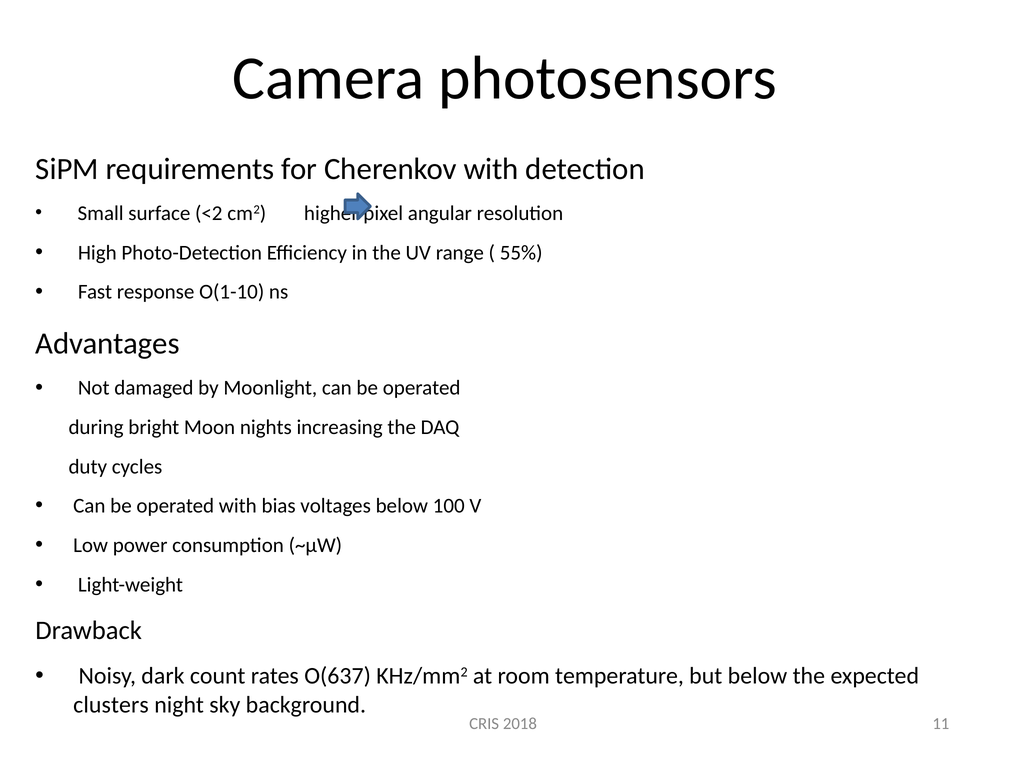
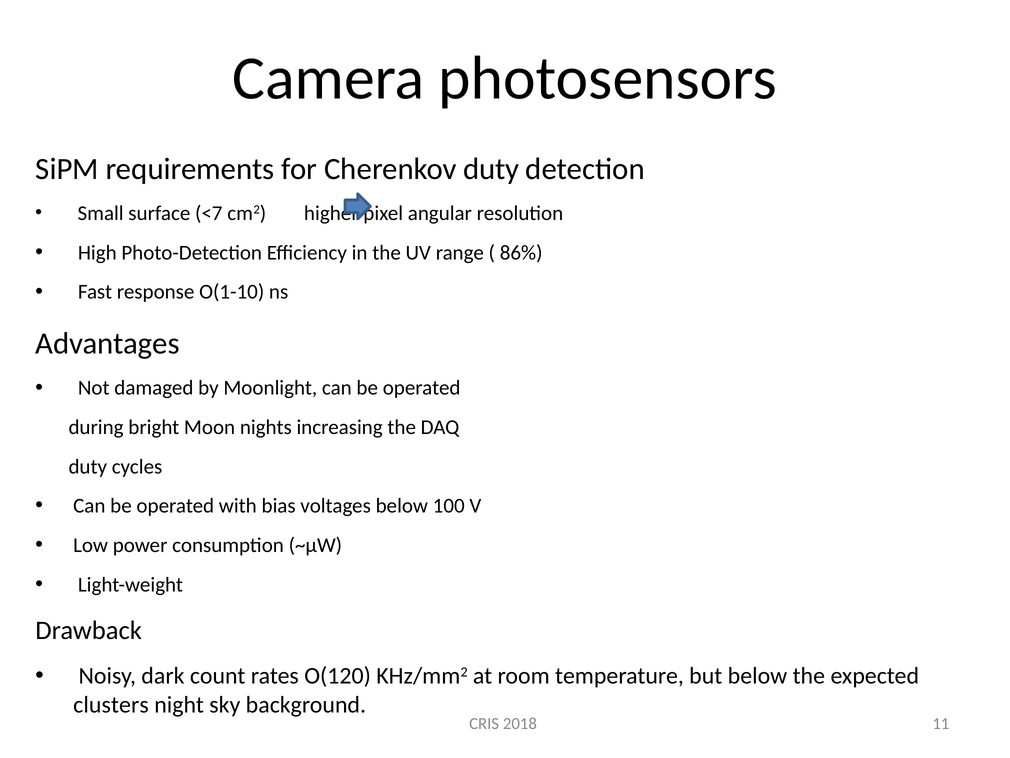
Cherenkov with: with -> duty
<2: <2 -> <7
55%: 55% -> 86%
O(637: O(637 -> O(120
